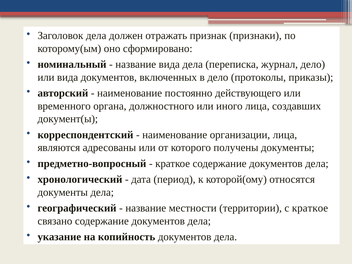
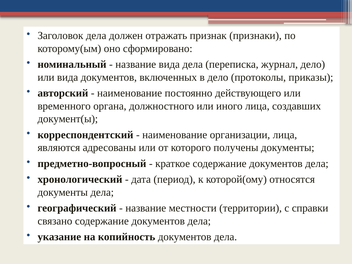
с краткое: краткое -> справки
